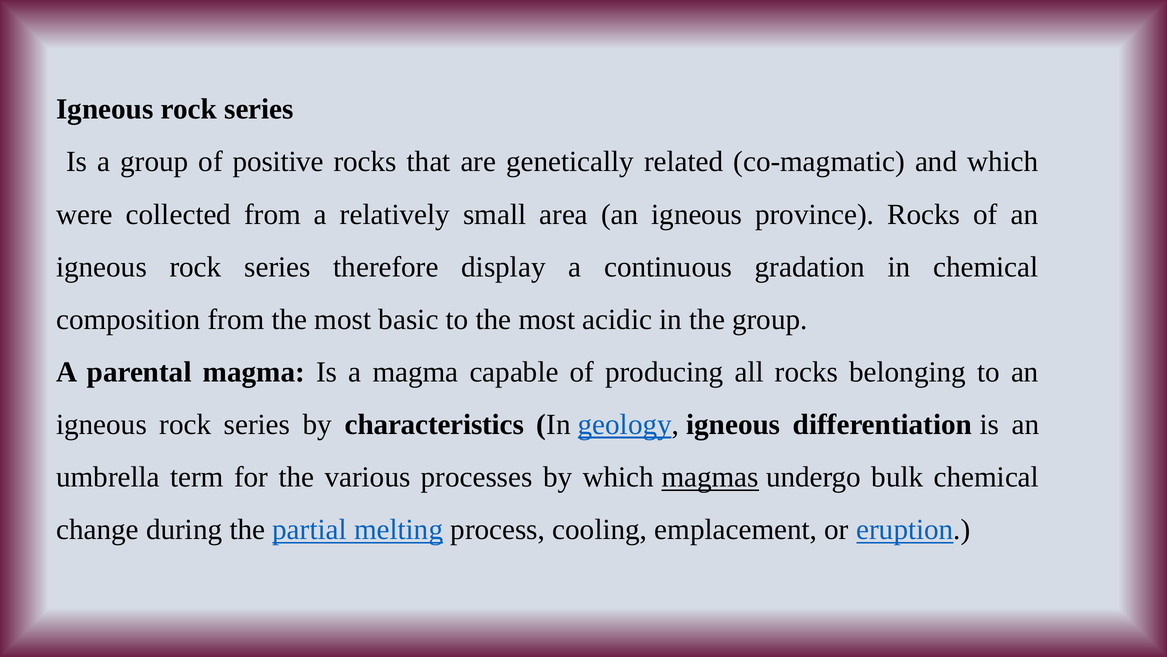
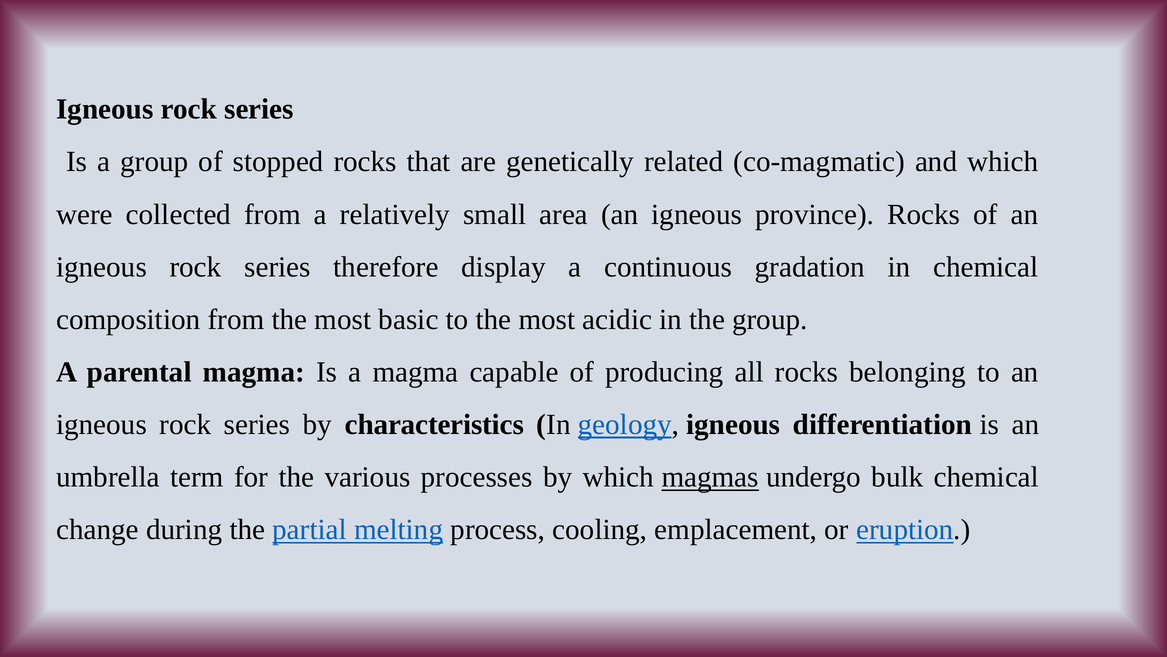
positive: positive -> stopped
